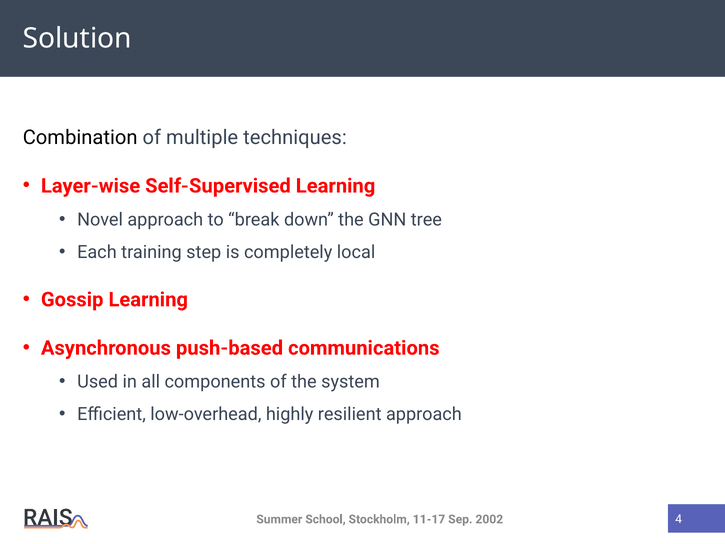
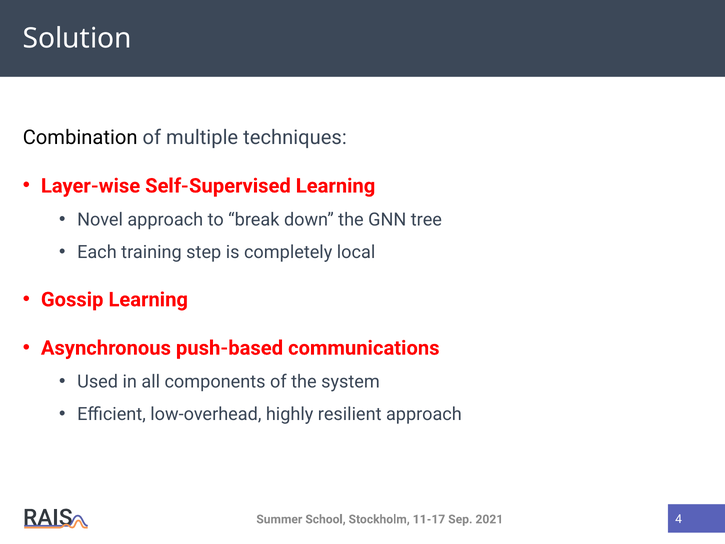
2002: 2002 -> 2021
